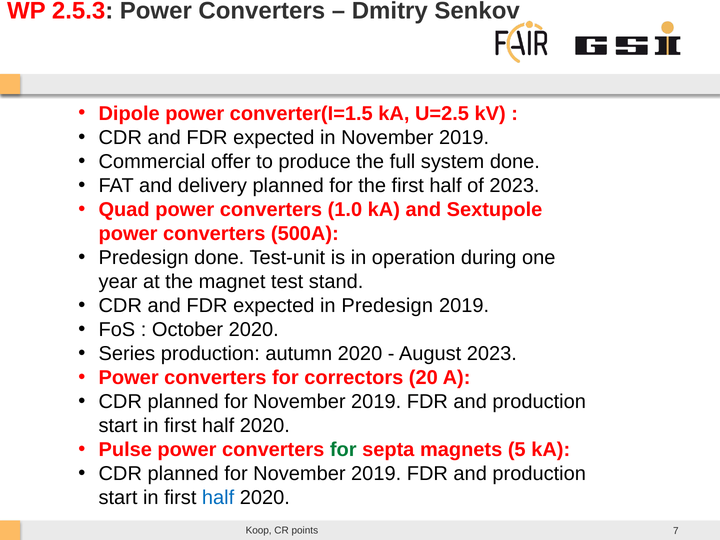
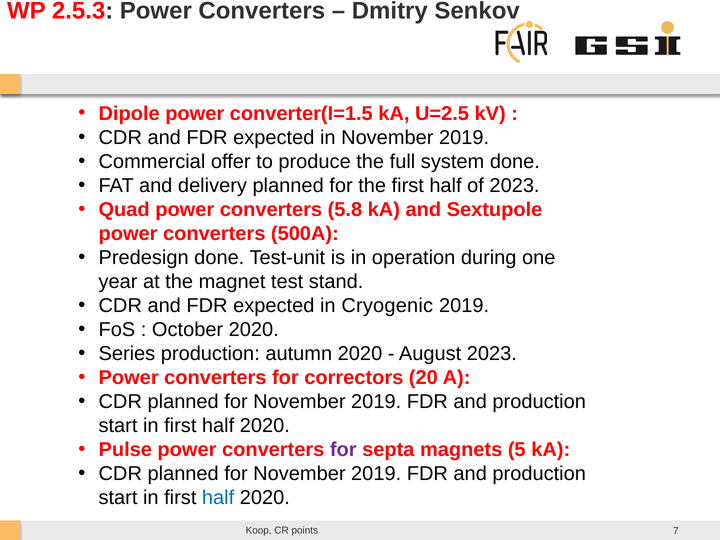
1.0: 1.0 -> 5.8
in Predesign: Predesign -> Cryogenic
for at (343, 450) colour: green -> purple
